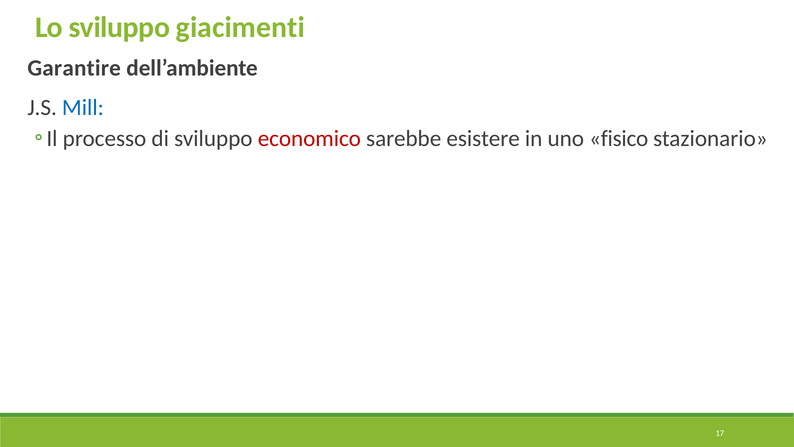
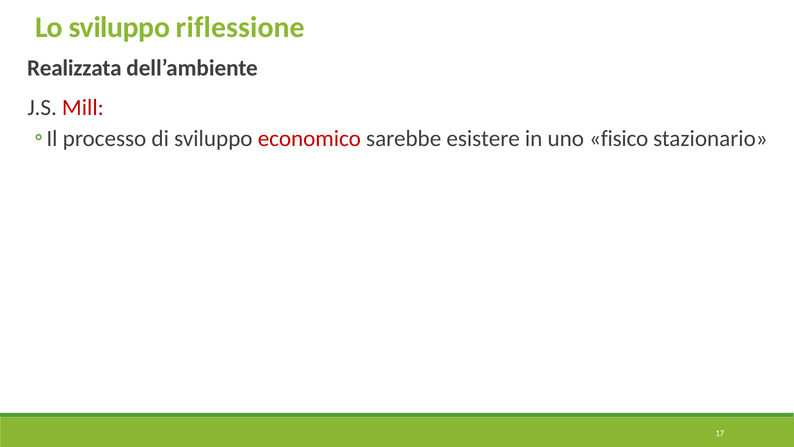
giacimenti: giacimenti -> riflessione
Garantire: Garantire -> Realizzata
Mill colour: blue -> red
